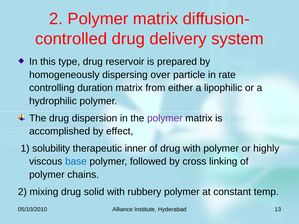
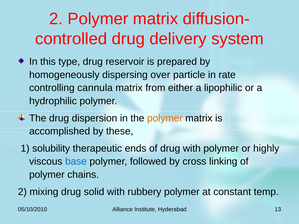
duration: duration -> cannula
polymer at (165, 118) colour: purple -> orange
effect: effect -> these
inner: inner -> ends
